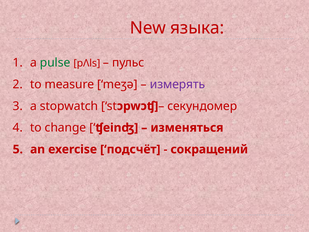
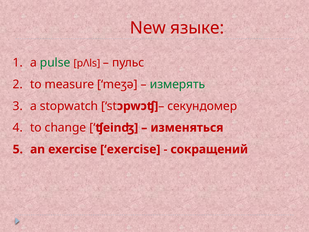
языка: языка -> языке
измерять colour: purple -> green
exercise подсчёт: подсчёт -> exercise
